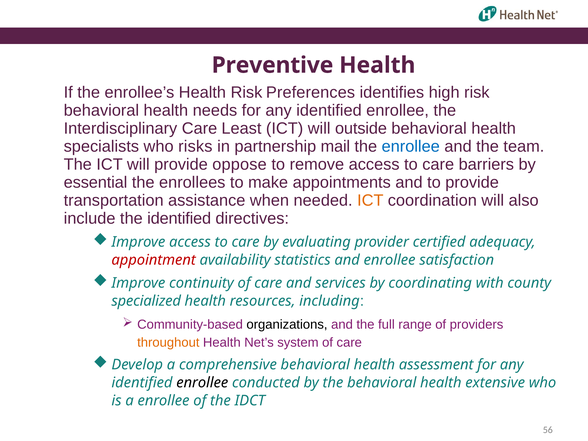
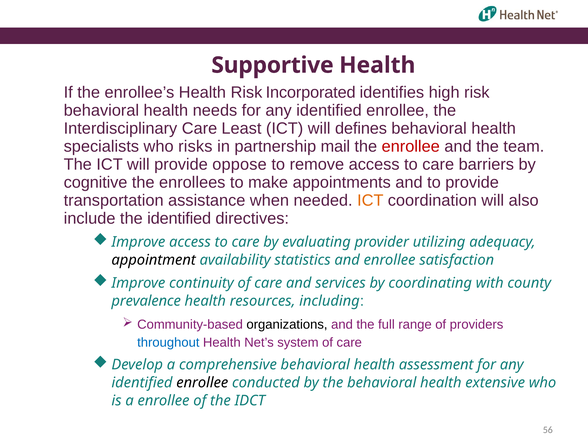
Preventive: Preventive -> Supportive
Preferences: Preferences -> Incorporated
outside: outside -> defines
enrollee at (411, 146) colour: blue -> red
essential: essential -> cognitive
certified: certified -> utilizing
appointment colour: red -> black
specialized: specialized -> prevalence
throughout colour: orange -> blue
